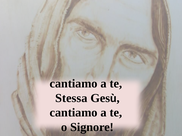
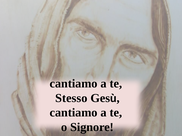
Stessa: Stessa -> Stesso
